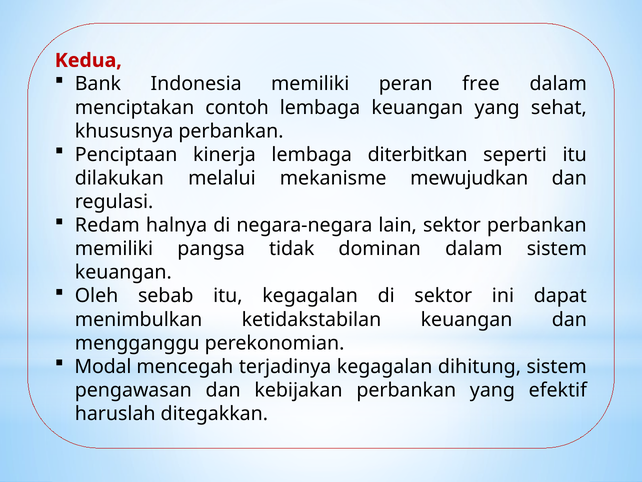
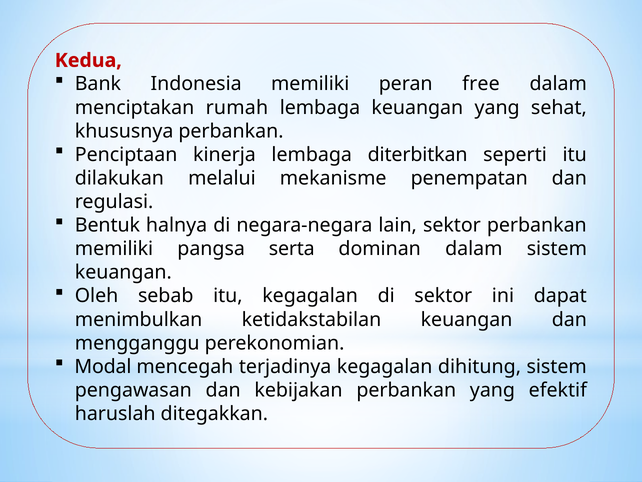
contoh: contoh -> rumah
mewujudkan: mewujudkan -> penempatan
Redam: Redam -> Bentuk
tidak: tidak -> serta
